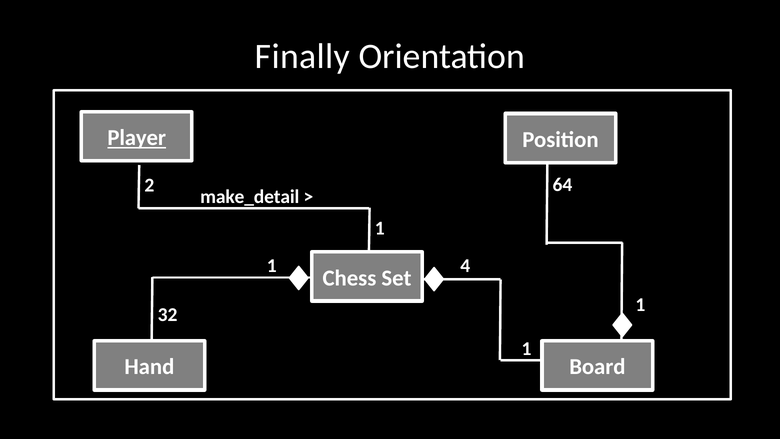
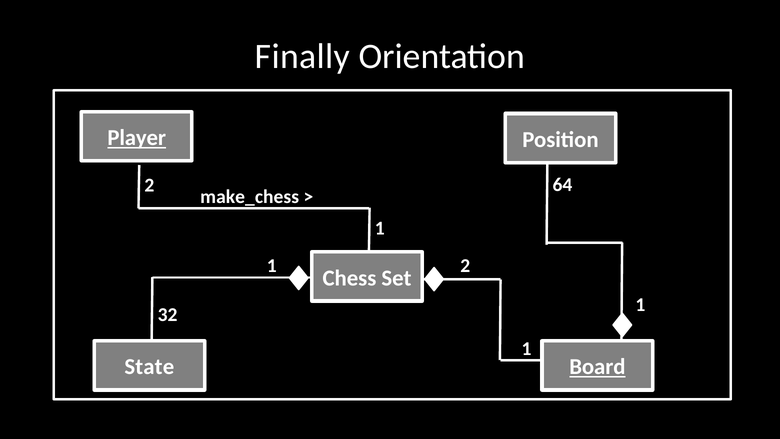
make_detail: make_detail -> make_chess
1 4: 4 -> 2
Hand: Hand -> State
Board underline: none -> present
